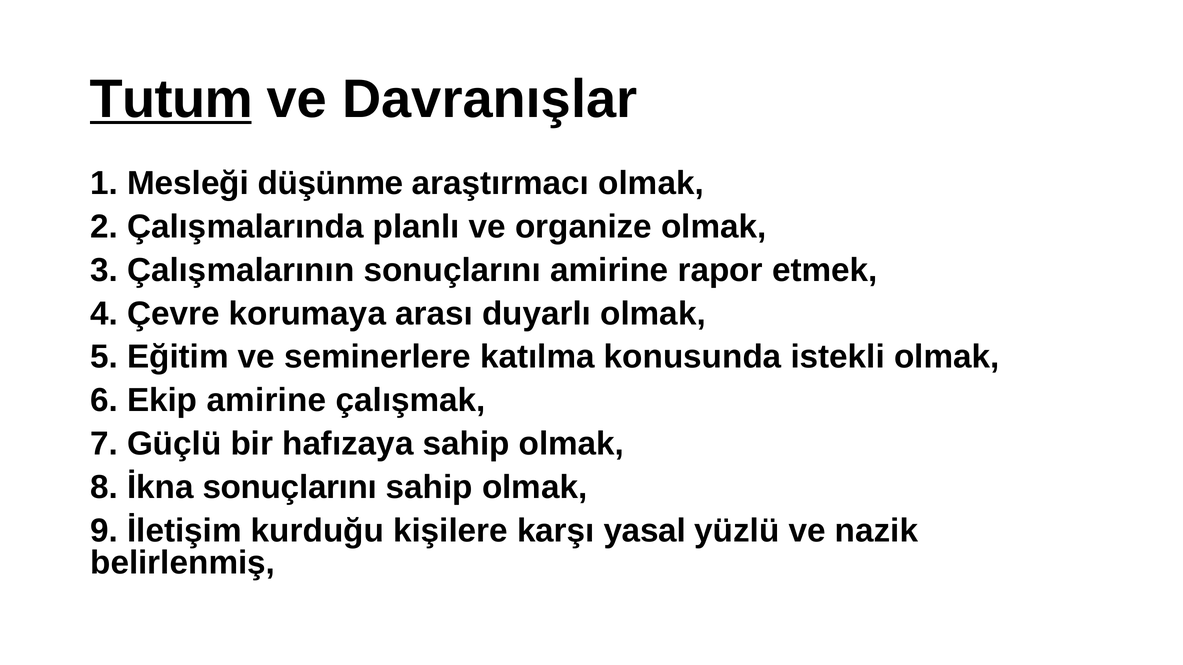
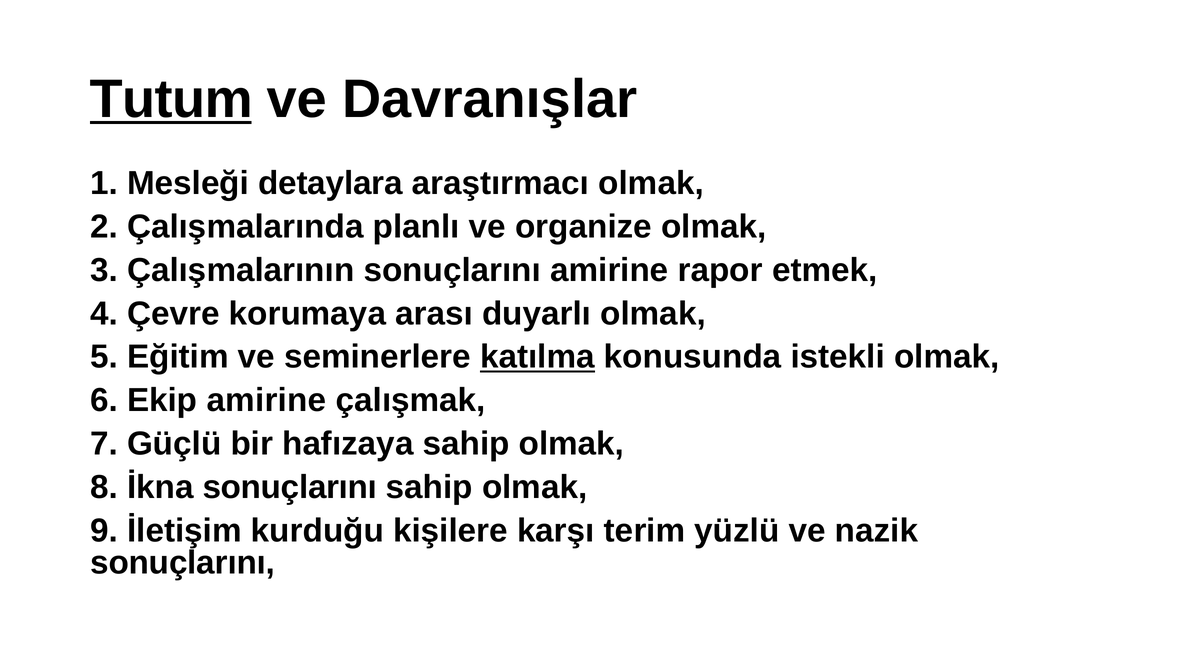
düşünme: düşünme -> detaylara
katılma underline: none -> present
yasal: yasal -> terim
belirlenmiş at (183, 563): belirlenmiş -> sonuçlarını
